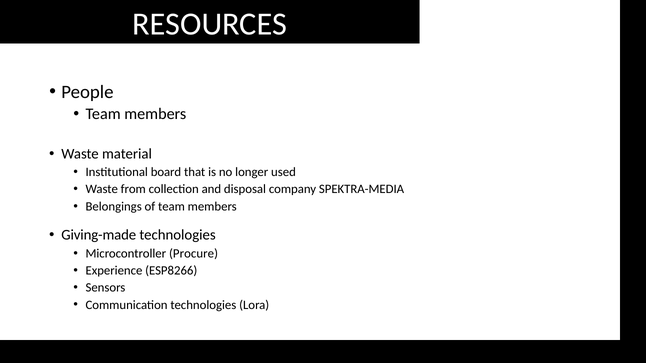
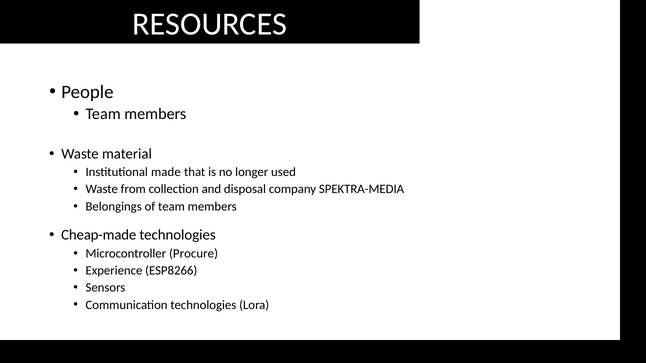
board: board -> made
Giving-made: Giving-made -> Cheap-made
